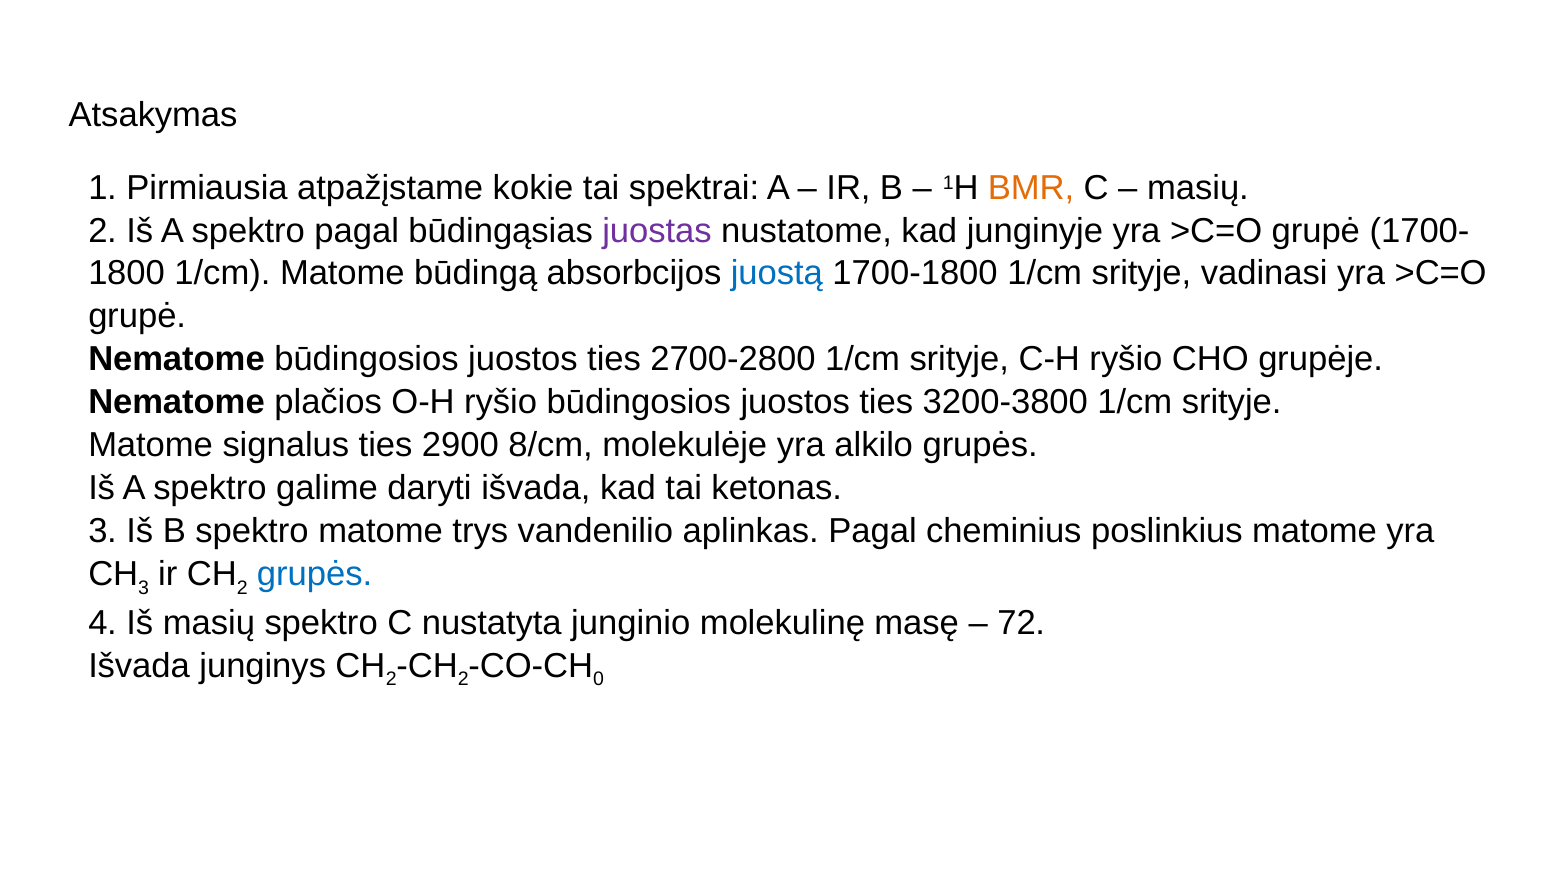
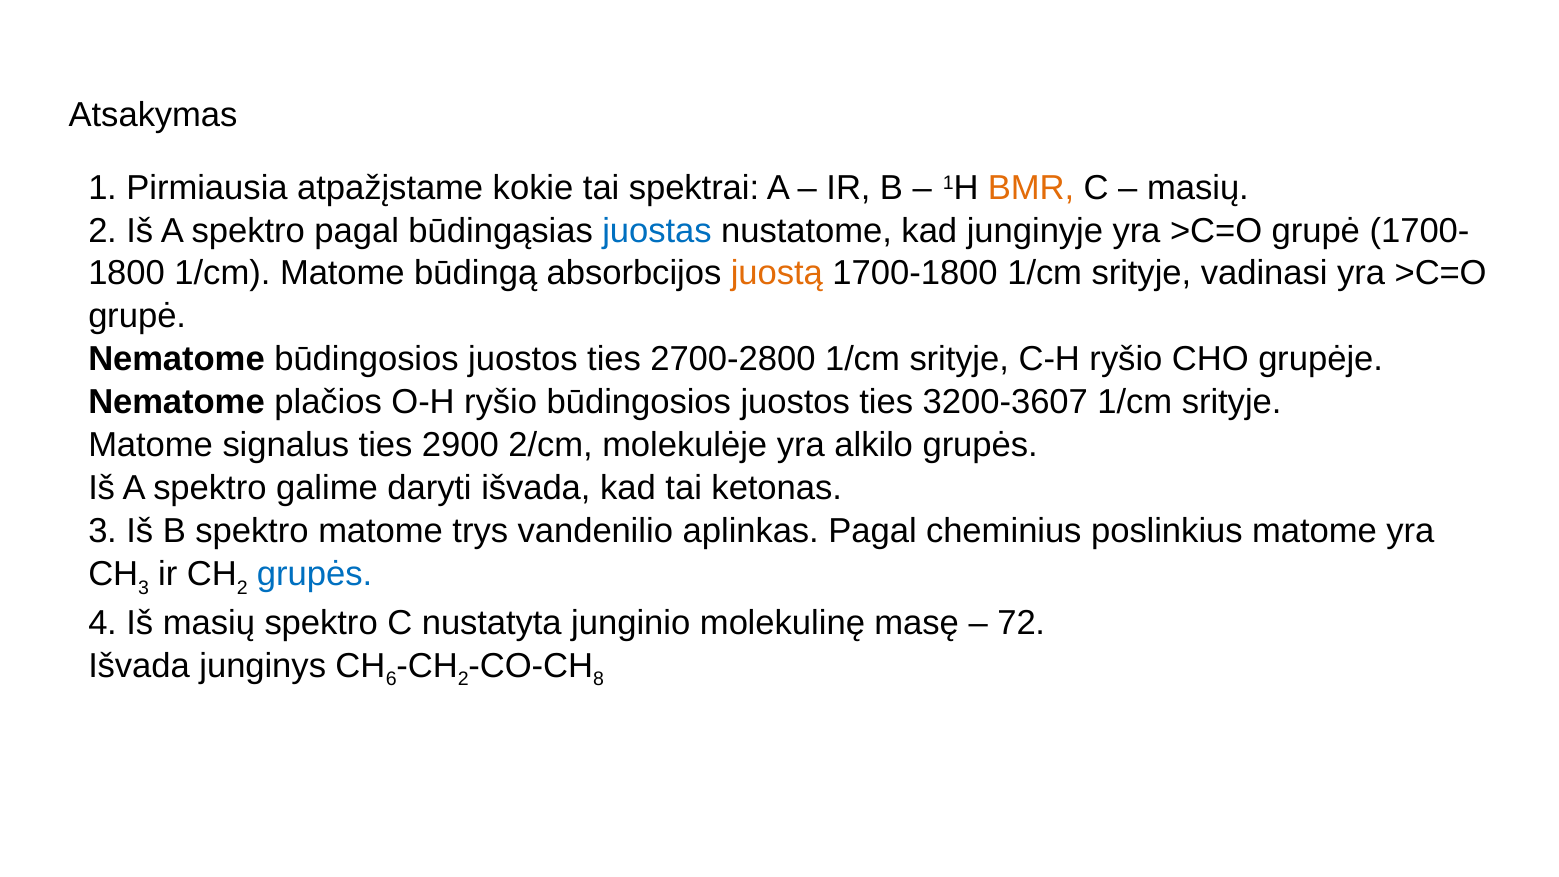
juostas colour: purple -> blue
juostą colour: blue -> orange
3200-3800: 3200-3800 -> 3200-3607
8/cm: 8/cm -> 2/cm
2 at (391, 679): 2 -> 6
0: 0 -> 8
